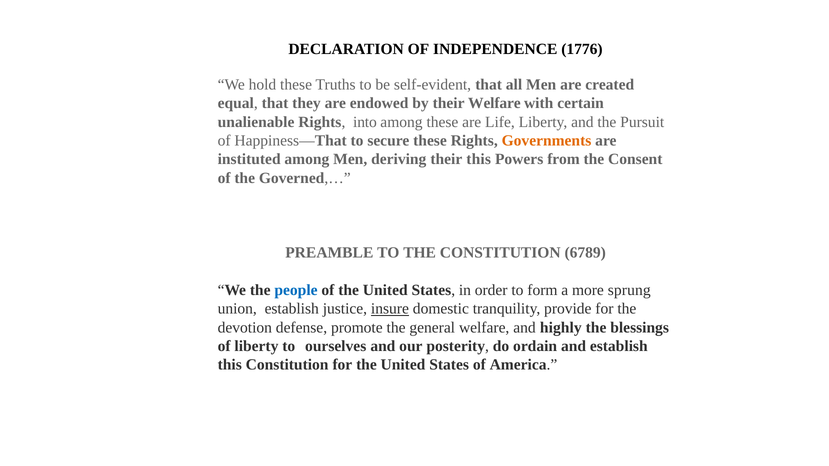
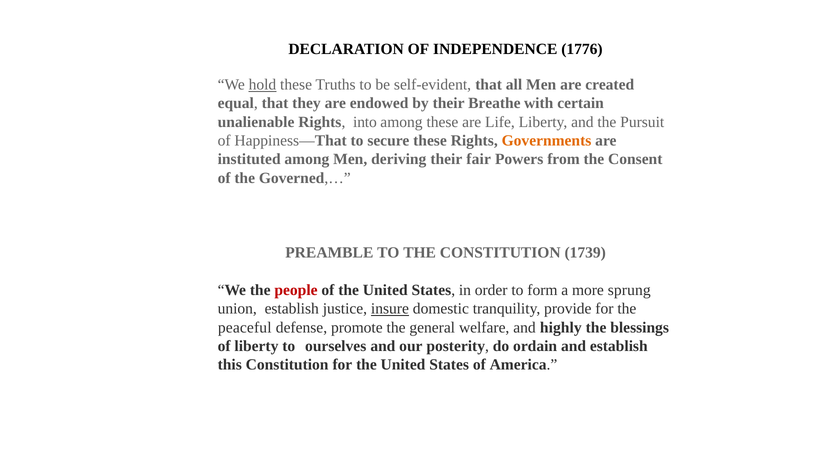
hold underline: none -> present
their Welfare: Welfare -> Breathe
their this: this -> fair
6789: 6789 -> 1739
people colour: blue -> red
devotion: devotion -> peaceful
